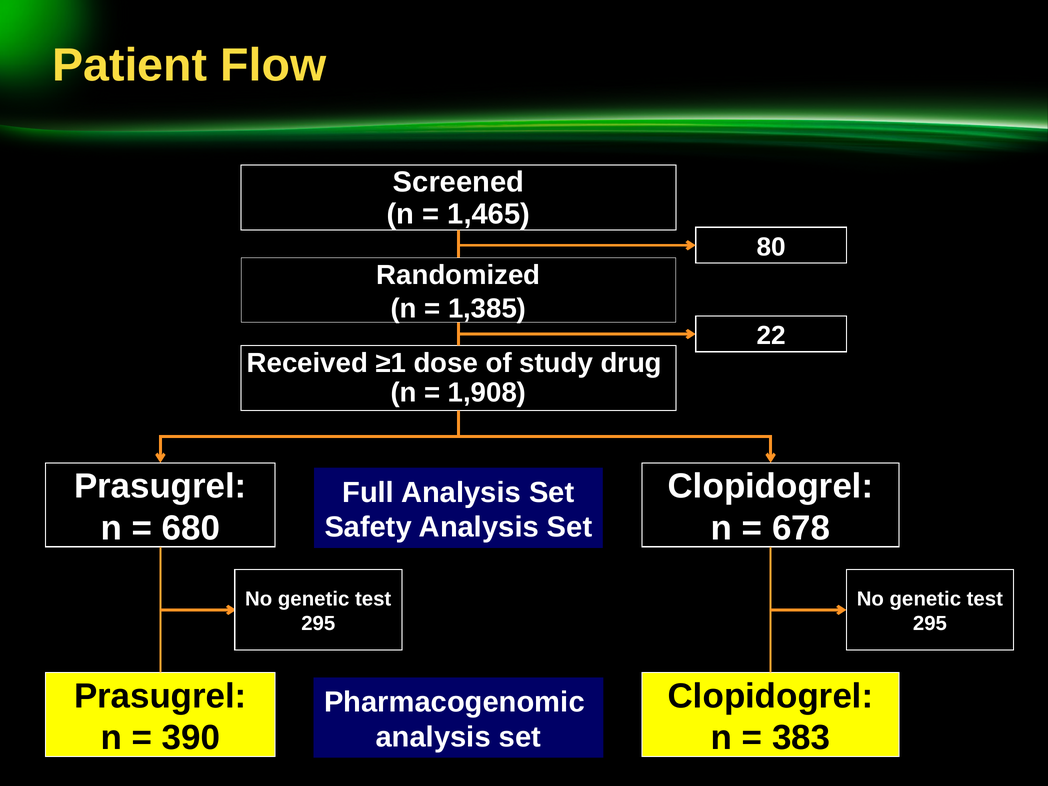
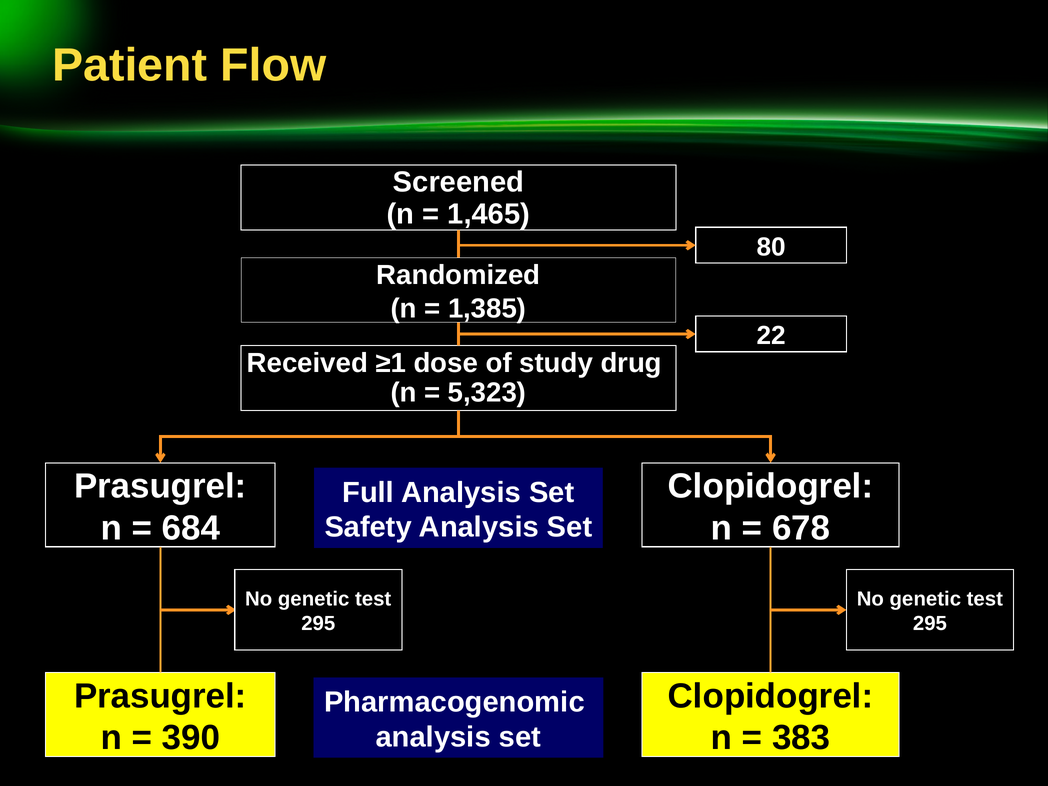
1,908: 1,908 -> 5,323
680: 680 -> 684
